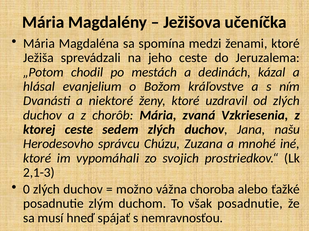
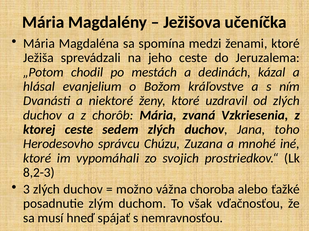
našu: našu -> toho
2,1-3: 2,1-3 -> 8,2-3
0: 0 -> 3
však posadnutie: posadnutie -> vďačnosťou
